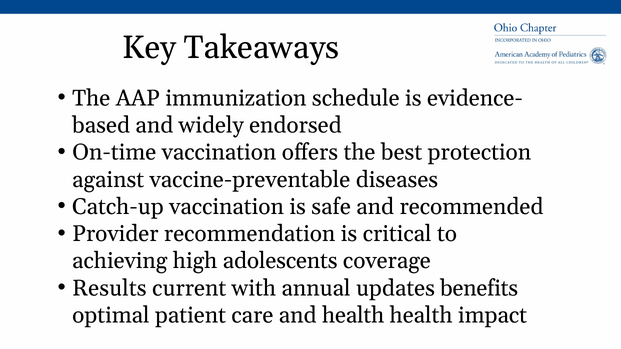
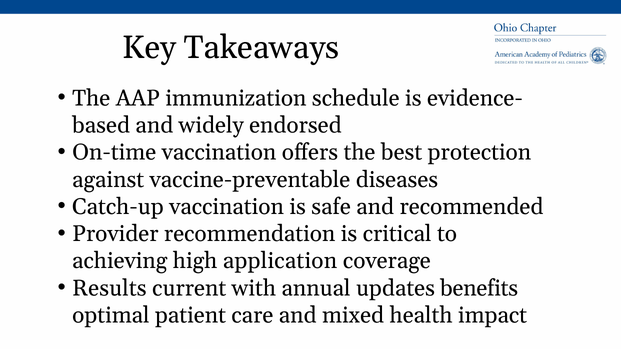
adolescents: adolescents -> application
and health: health -> mixed
